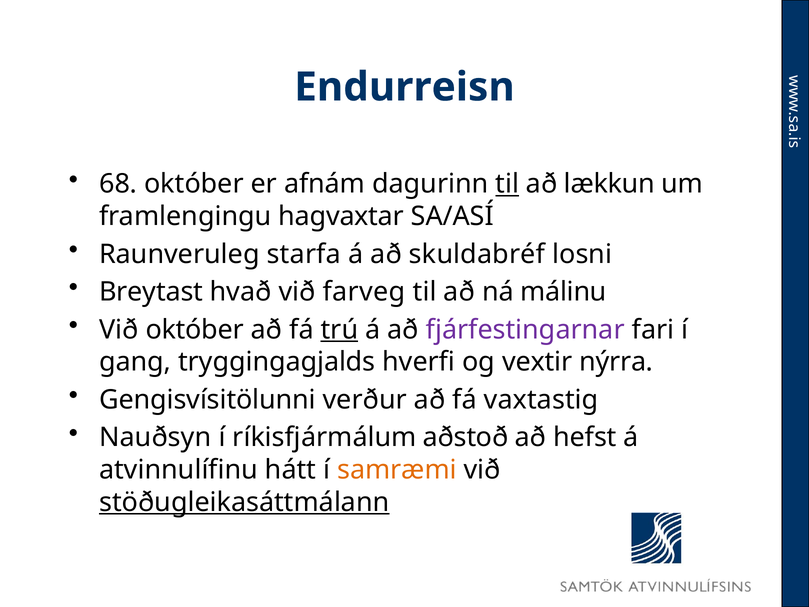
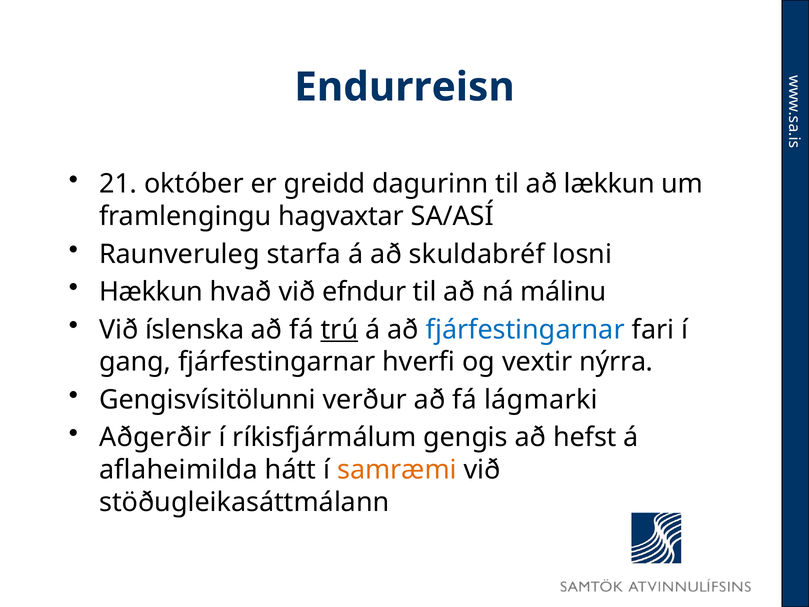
68: 68 -> 21
afnám: afnám -> greidd
til at (507, 184) underline: present -> none
Breytast: Breytast -> Hækkun
farveg: farveg -> efndur
Við október: október -> íslenska
fjárfestingarnar at (525, 330) colour: purple -> blue
gang tryggingagjalds: tryggingagjalds -> fjárfestingarnar
vaxtastig: vaxtastig -> lágmarki
Nauðsyn: Nauðsyn -> Aðgerðir
aðstoð: aðstoð -> gengis
atvinnulífinu: atvinnulífinu -> aflaheimilda
stöðugleikasáttmálann underline: present -> none
